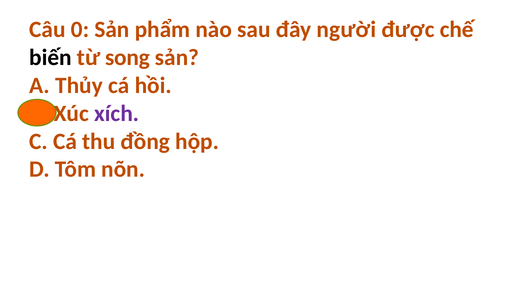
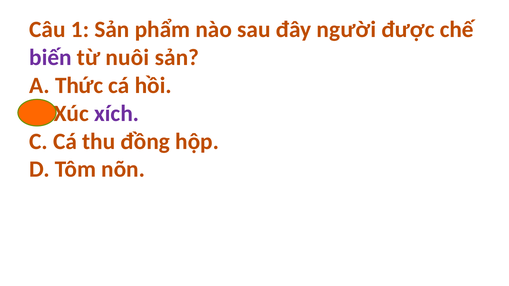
0: 0 -> 1
biến colour: black -> purple
song: song -> nuôi
Thủy: Thủy -> Thức
